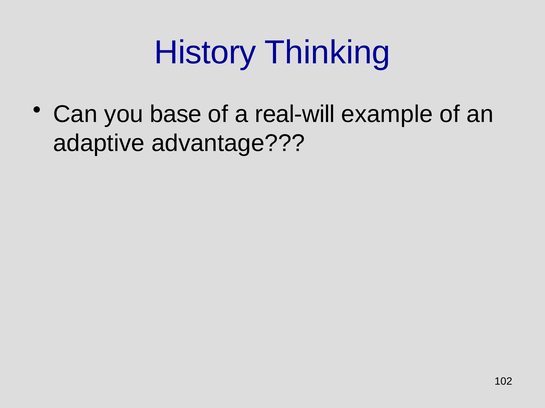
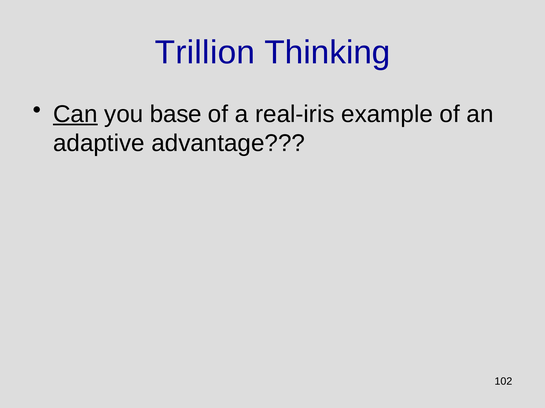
History: History -> Trillion
Can underline: none -> present
real-will: real-will -> real-iris
